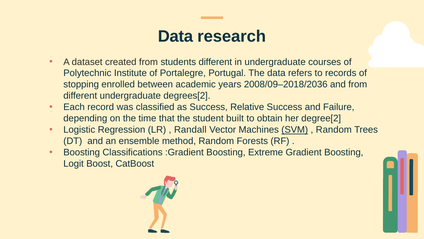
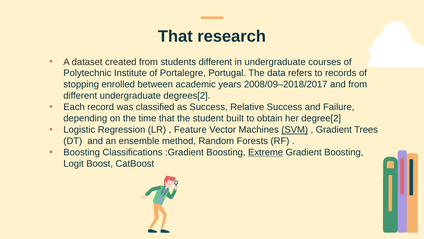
Data at (175, 36): Data -> That
2008/09–2018/2036: 2008/09–2018/2036 -> 2008/09–2018/2017
Randall: Randall -> Feature
Random at (334, 130): Random -> Gradient
Extreme underline: none -> present
